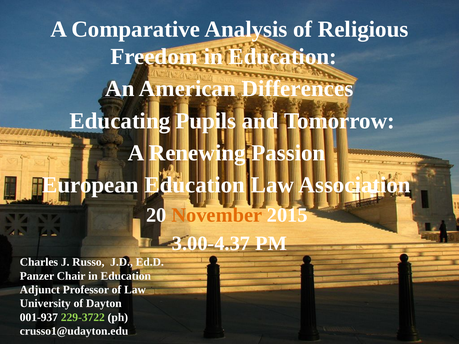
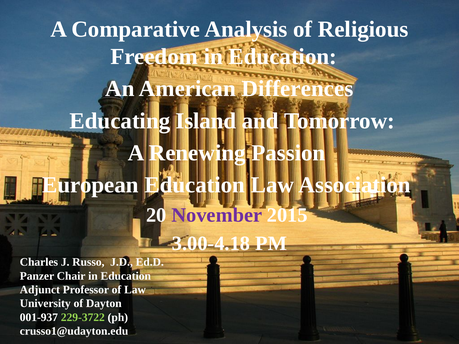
Pupils: Pupils -> Island
November colour: orange -> purple
3.00-4.37: 3.00-4.37 -> 3.00-4.18
